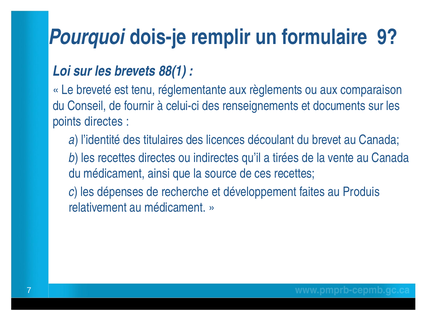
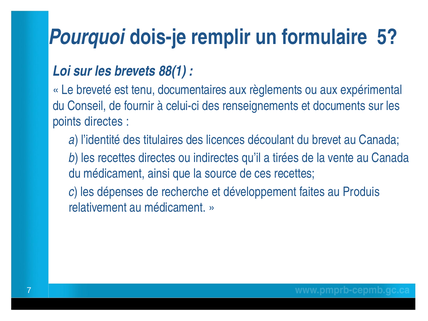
9: 9 -> 5
réglementante: réglementante -> documentaires
comparaison: comparaison -> expérimental
